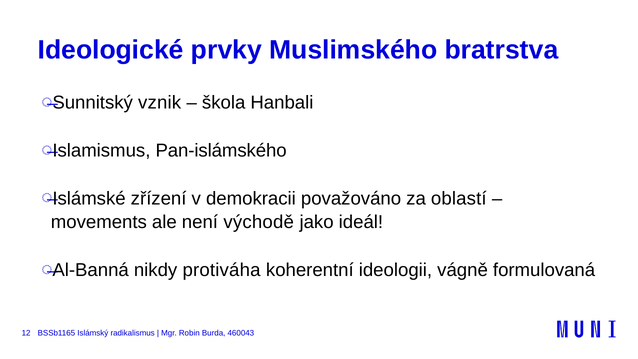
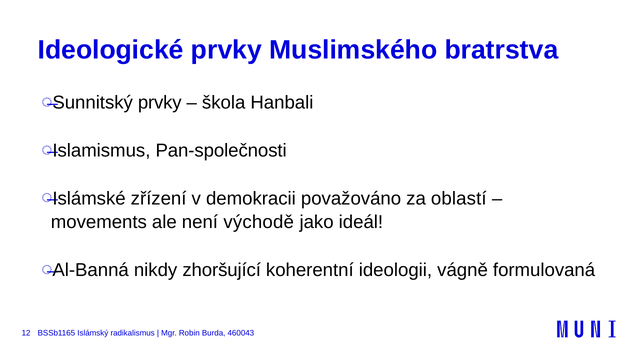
Sunnitský vznik: vznik -> prvky
Pan-islámského: Pan-islámského -> Pan-společnosti
protiváha: protiváha -> zhoršující
